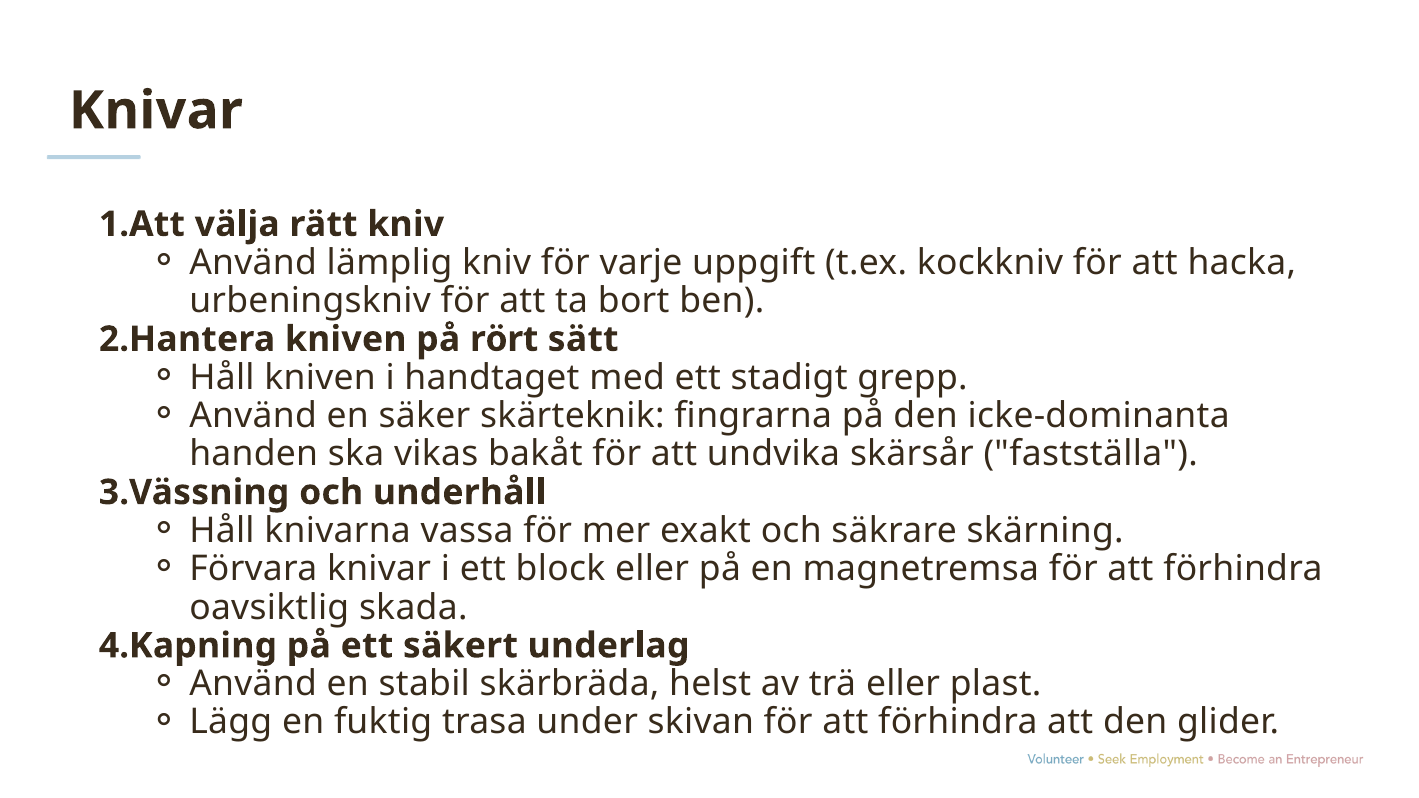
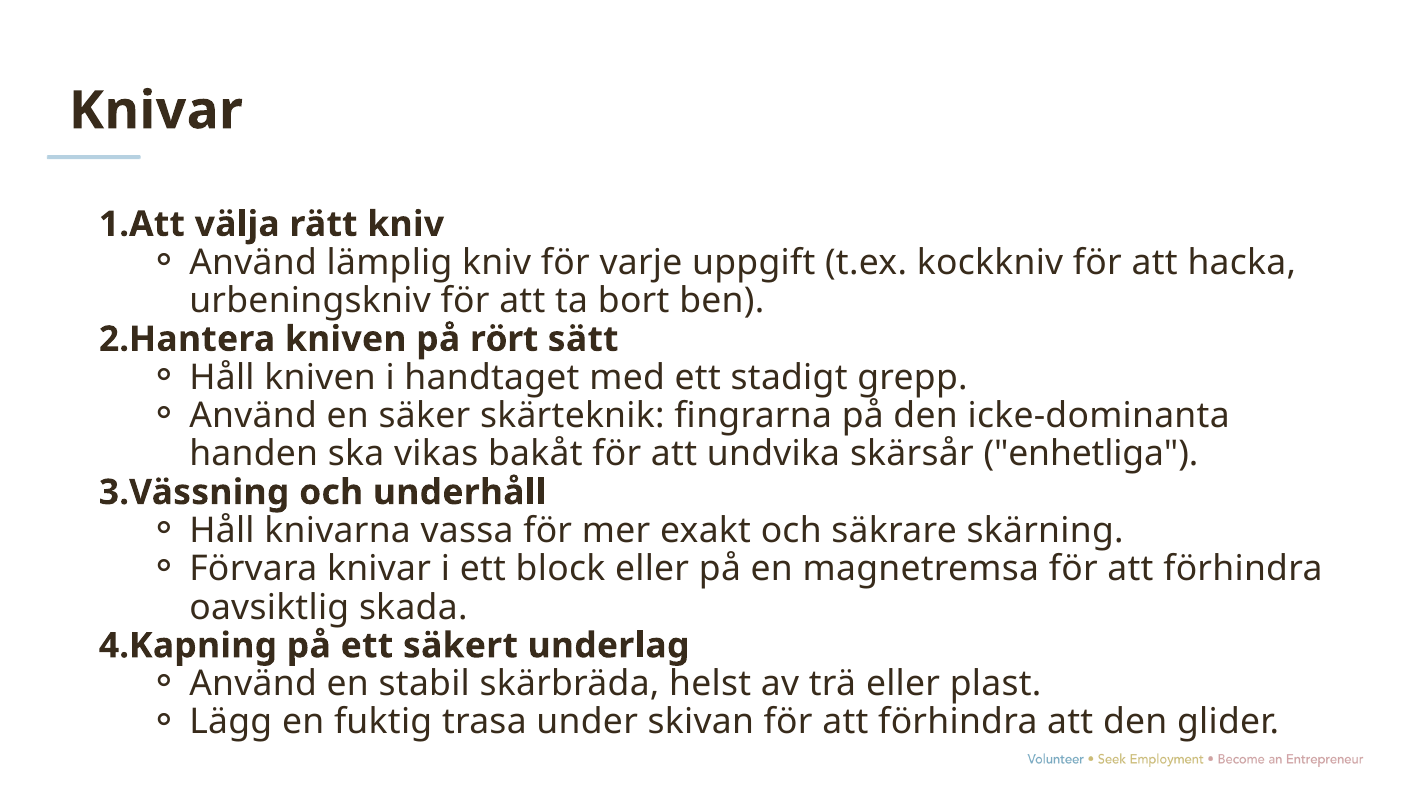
fastställa: fastställa -> enhetliga
